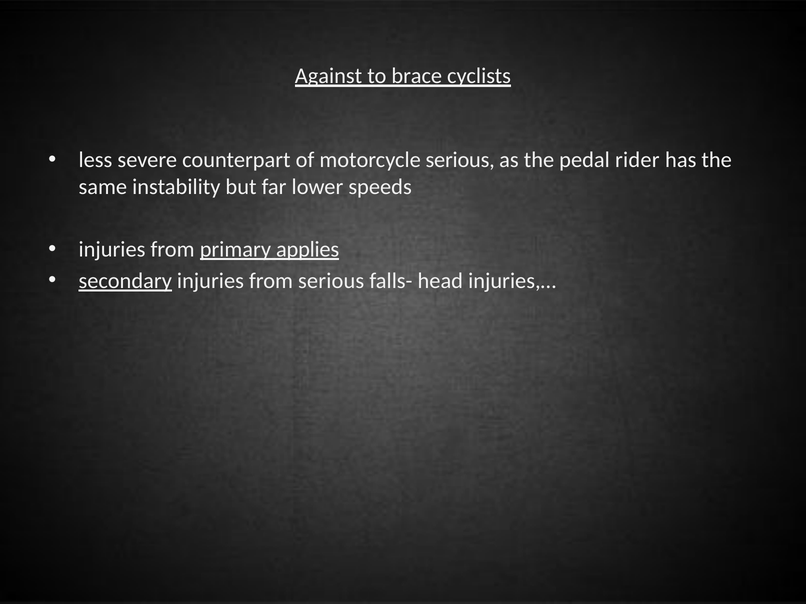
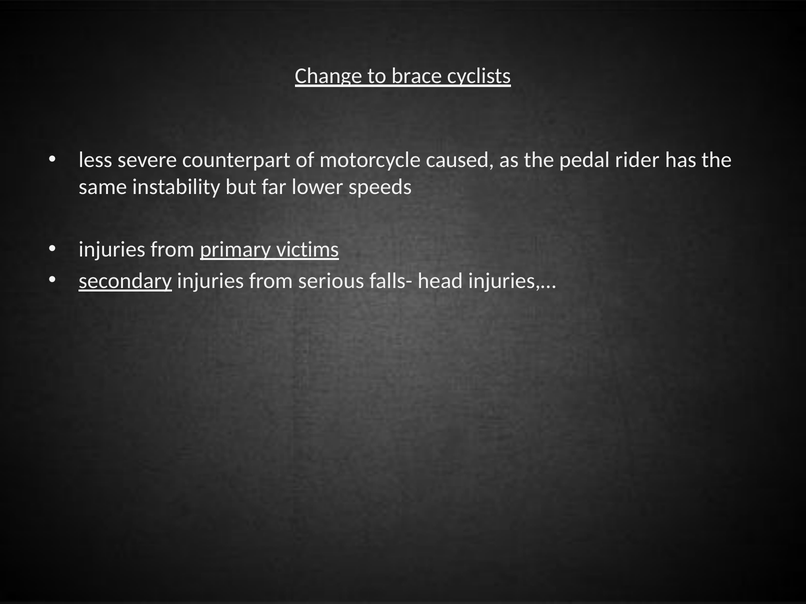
Against: Against -> Change
motorcycle serious: serious -> caused
applies: applies -> victims
